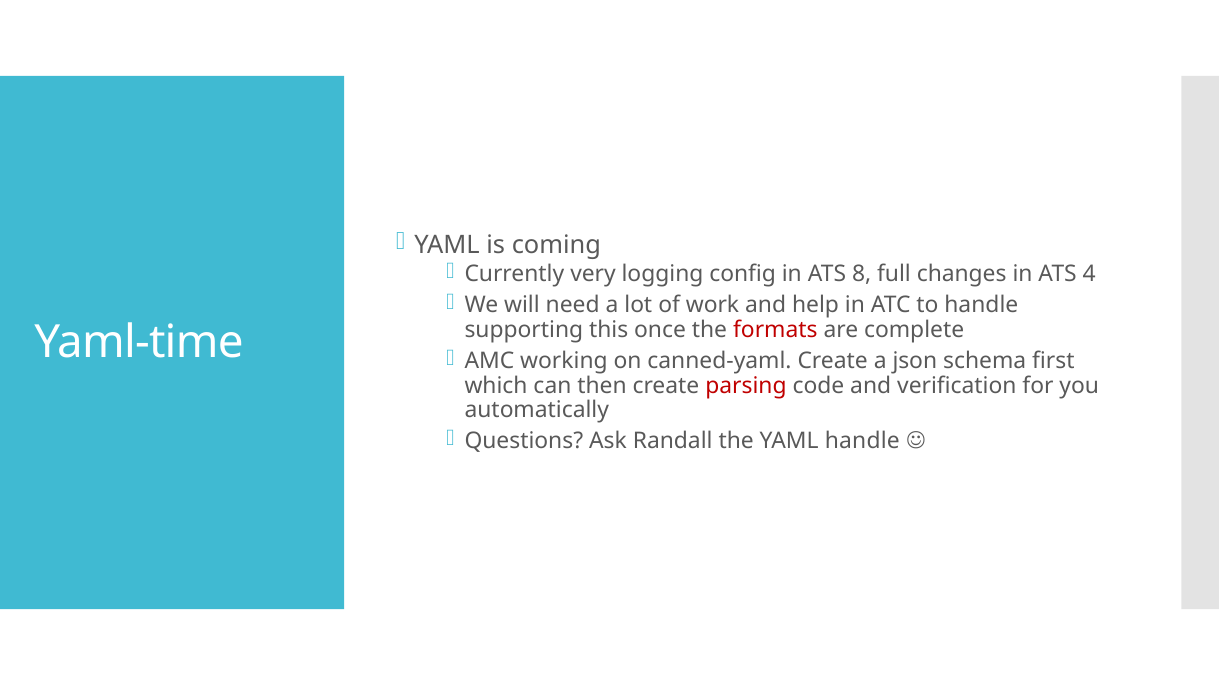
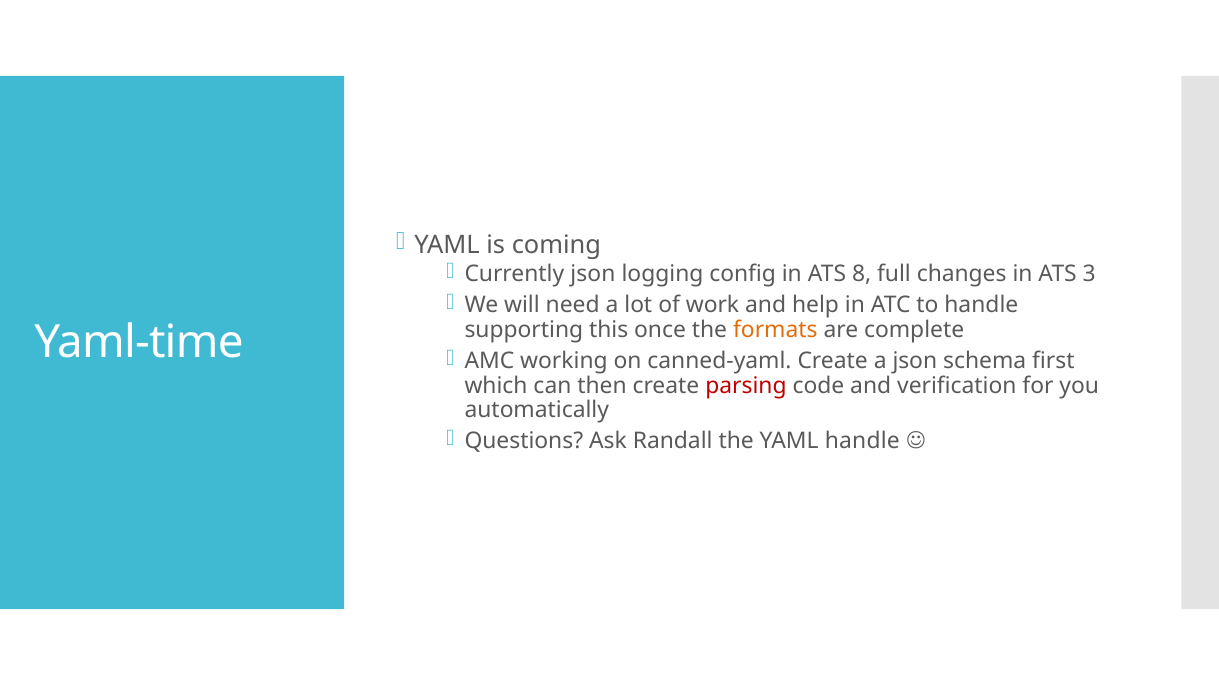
Currently very: very -> json
4: 4 -> 3
formats colour: red -> orange
